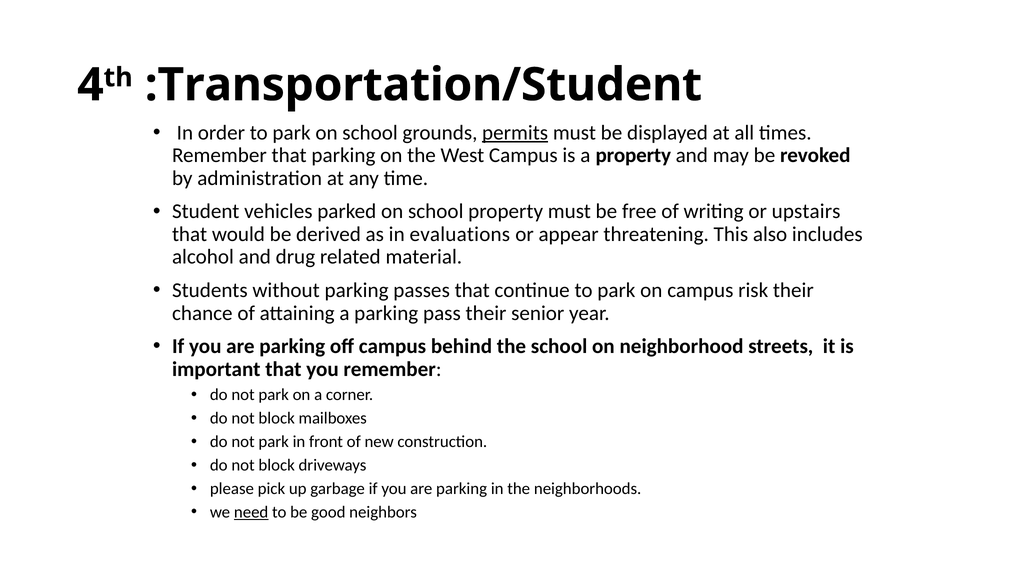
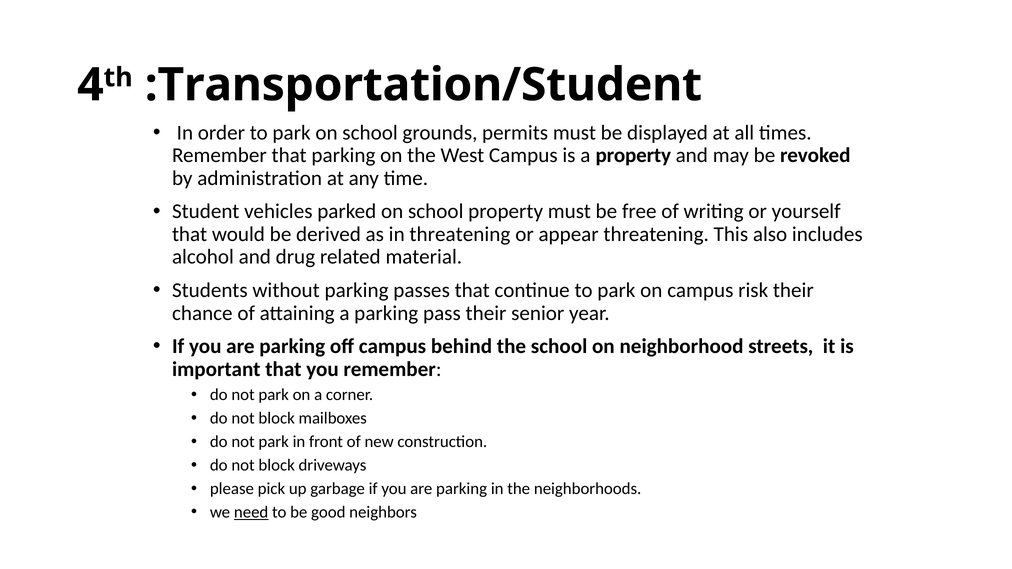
permits underline: present -> none
upstairs: upstairs -> yourself
in evaluations: evaluations -> threatening
